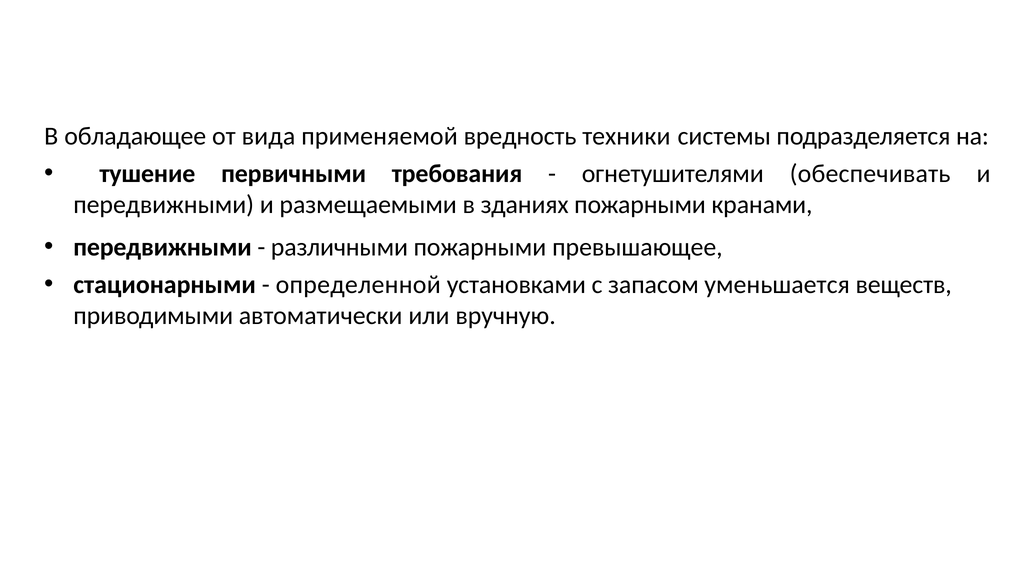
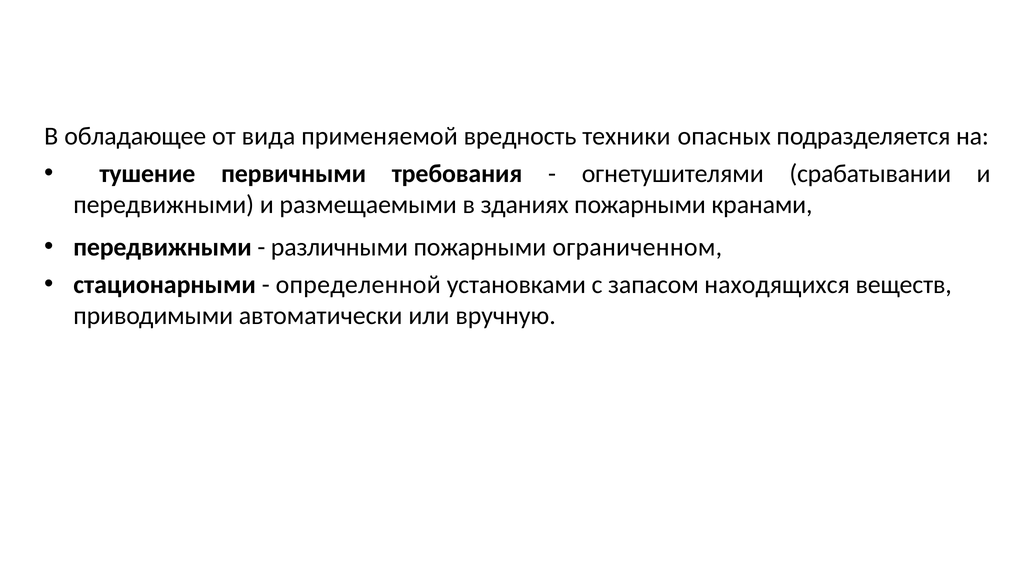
системы: системы -> опасных
обеспечивать: обеспечивать -> срабатывании
превышающее: превышающее -> ограниченном
уменьшается: уменьшается -> находящихся
